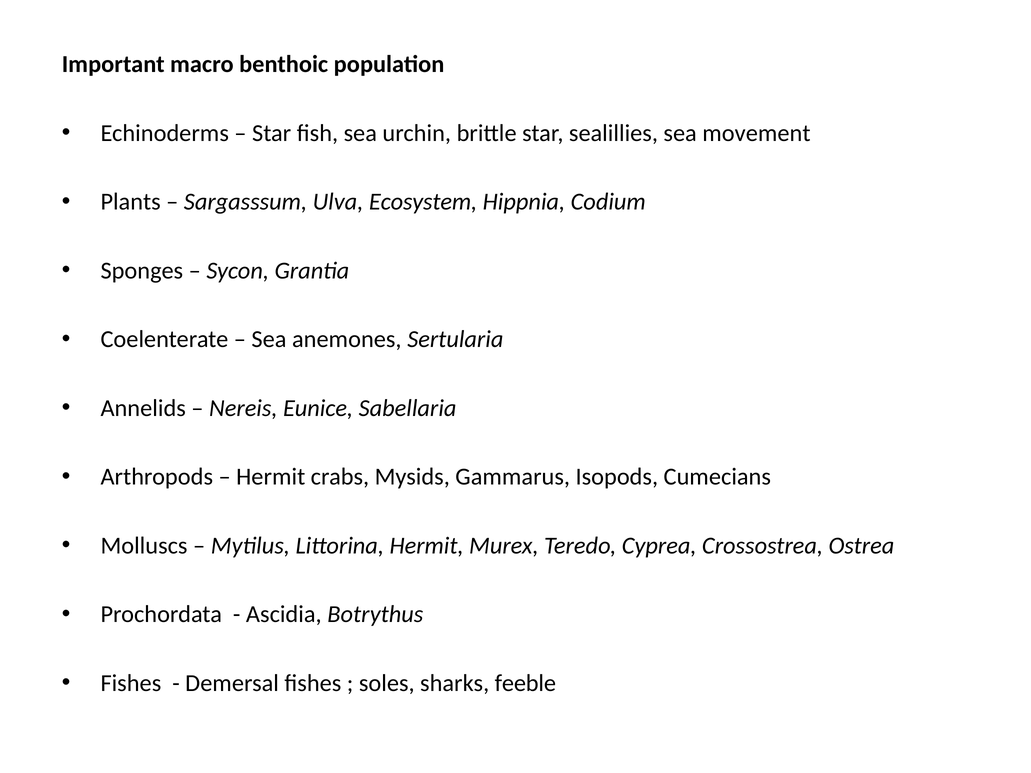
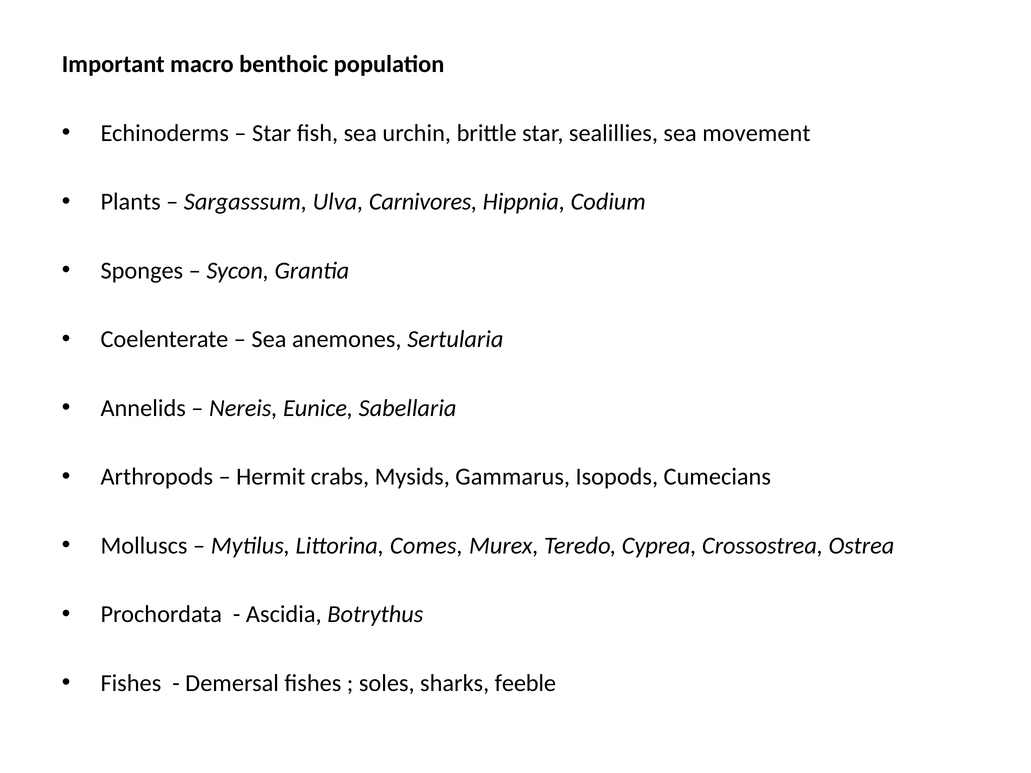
Ecosystem: Ecosystem -> Carnivores
Littorina Hermit: Hermit -> Comes
